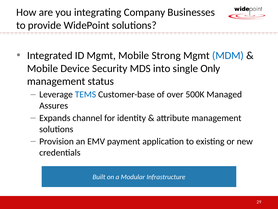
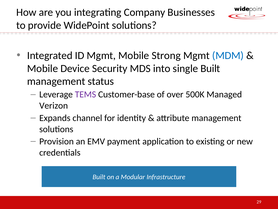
single Only: Only -> Built
TEMS colour: blue -> purple
Assures: Assures -> Verizon
